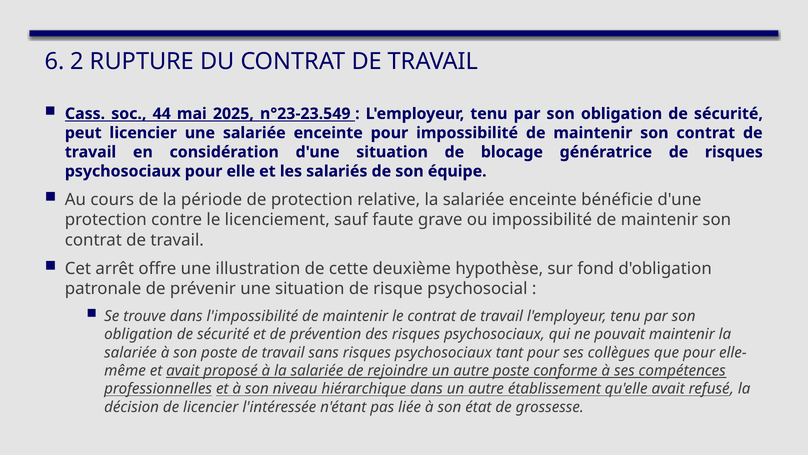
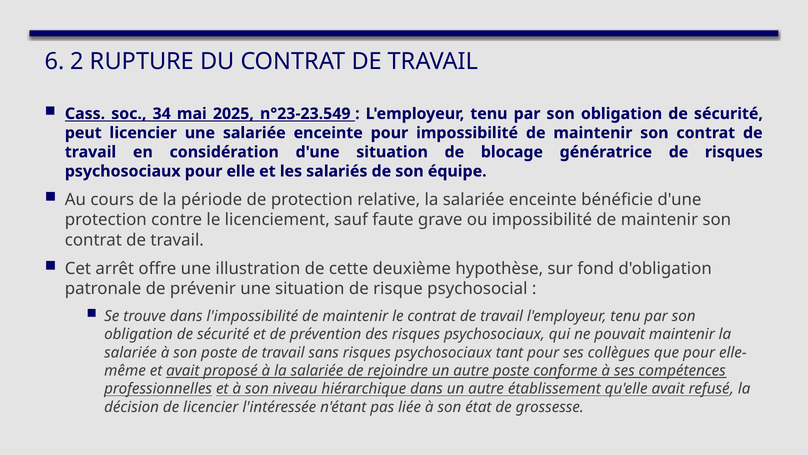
44: 44 -> 34
